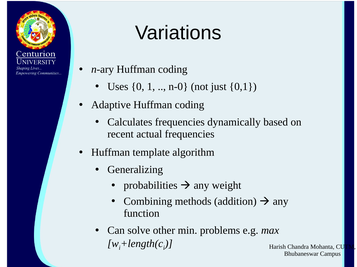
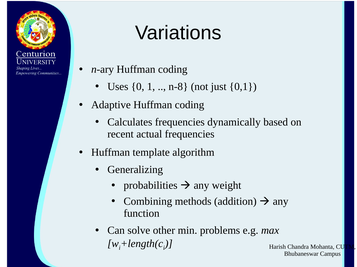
n-0: n-0 -> n-8
